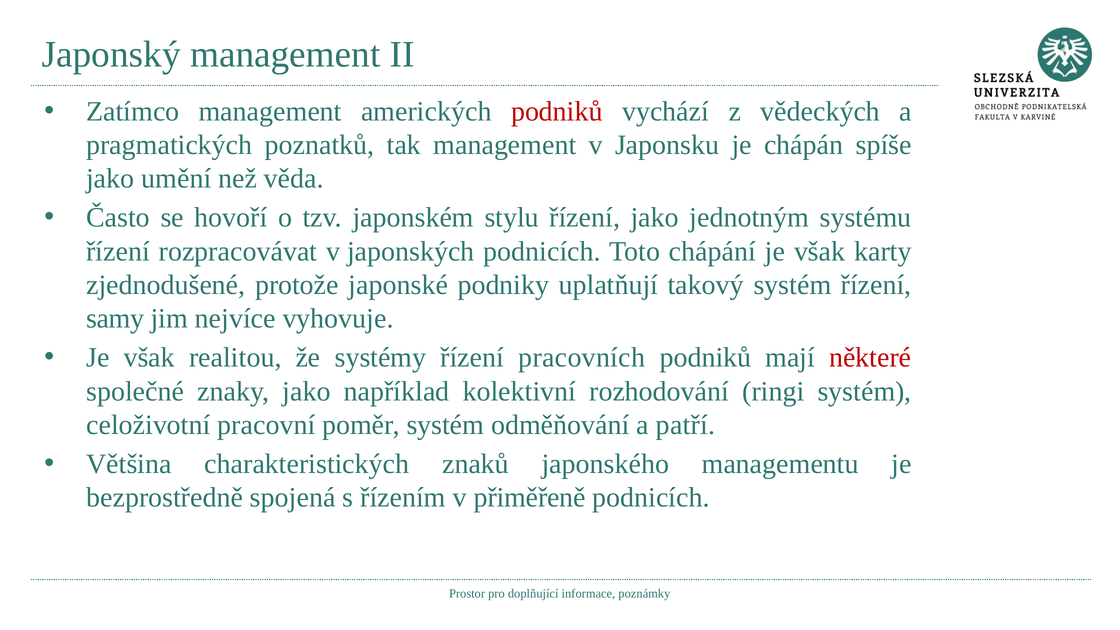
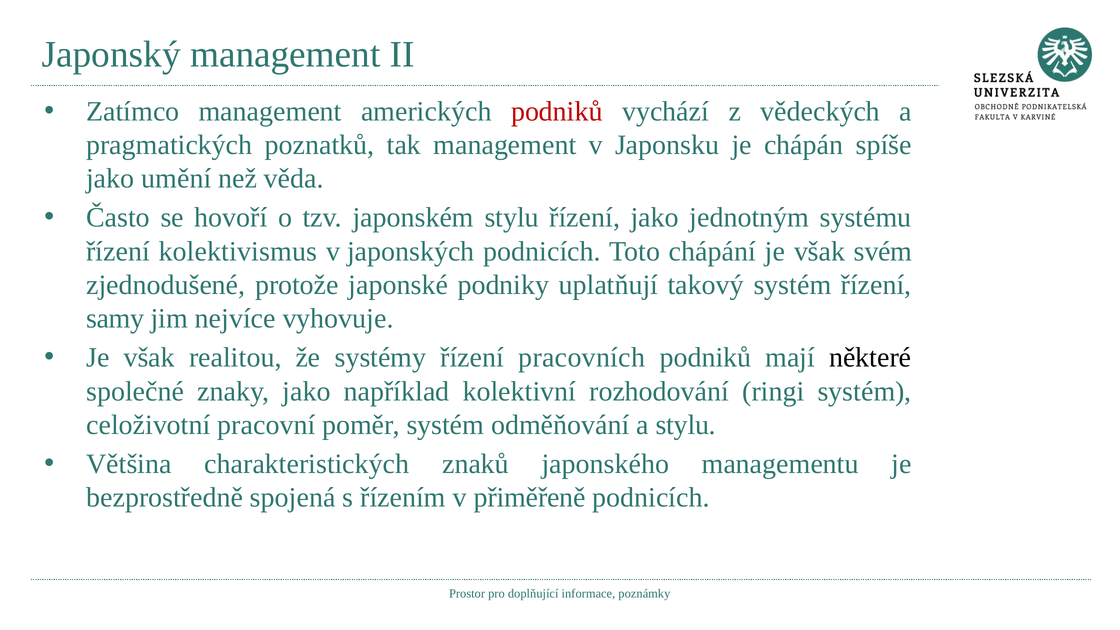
rozpracovávat: rozpracovávat -> kolektivismus
karty: karty -> svém
některé colour: red -> black
a patří: patří -> stylu
